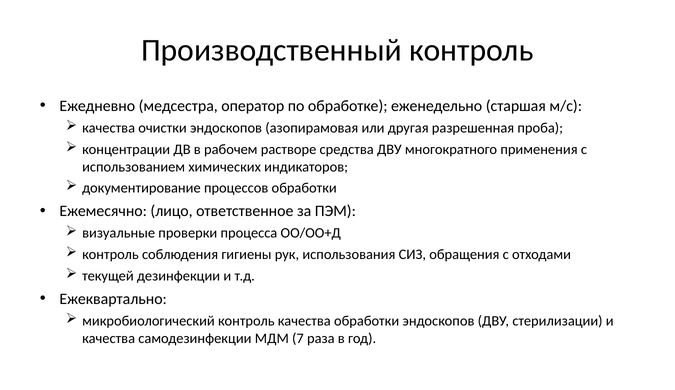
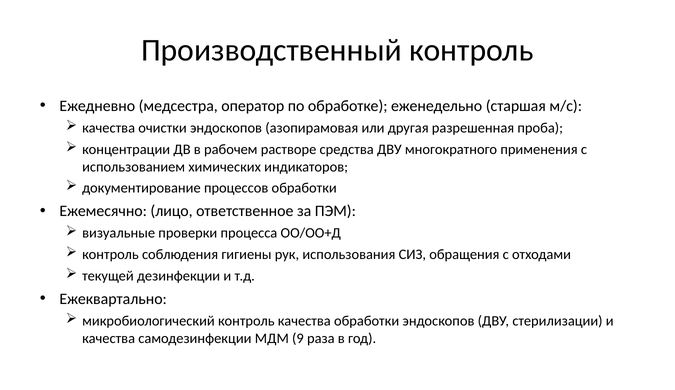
7: 7 -> 9
